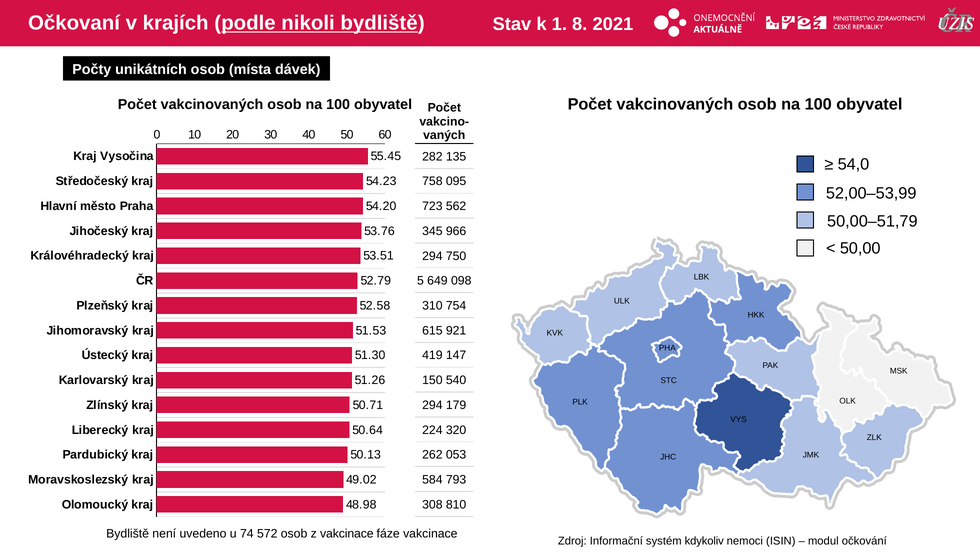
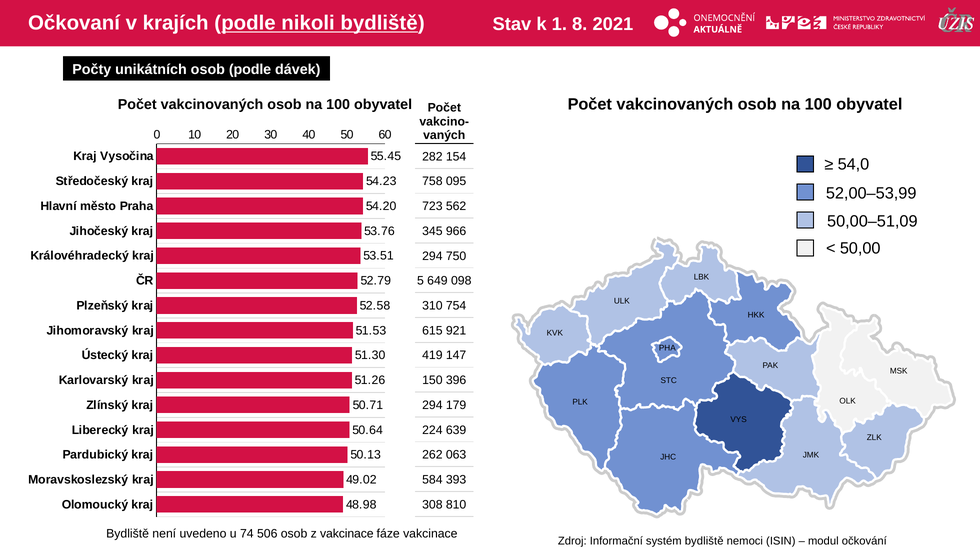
osob místa: místa -> podle
135: 135 -> 154
50,00–51,79: 50,00–51,79 -> 50,00–51,09
540: 540 -> 396
320: 320 -> 639
053: 053 -> 063
793: 793 -> 393
572: 572 -> 506
systém kdykoliv: kdykoliv -> bydliště
